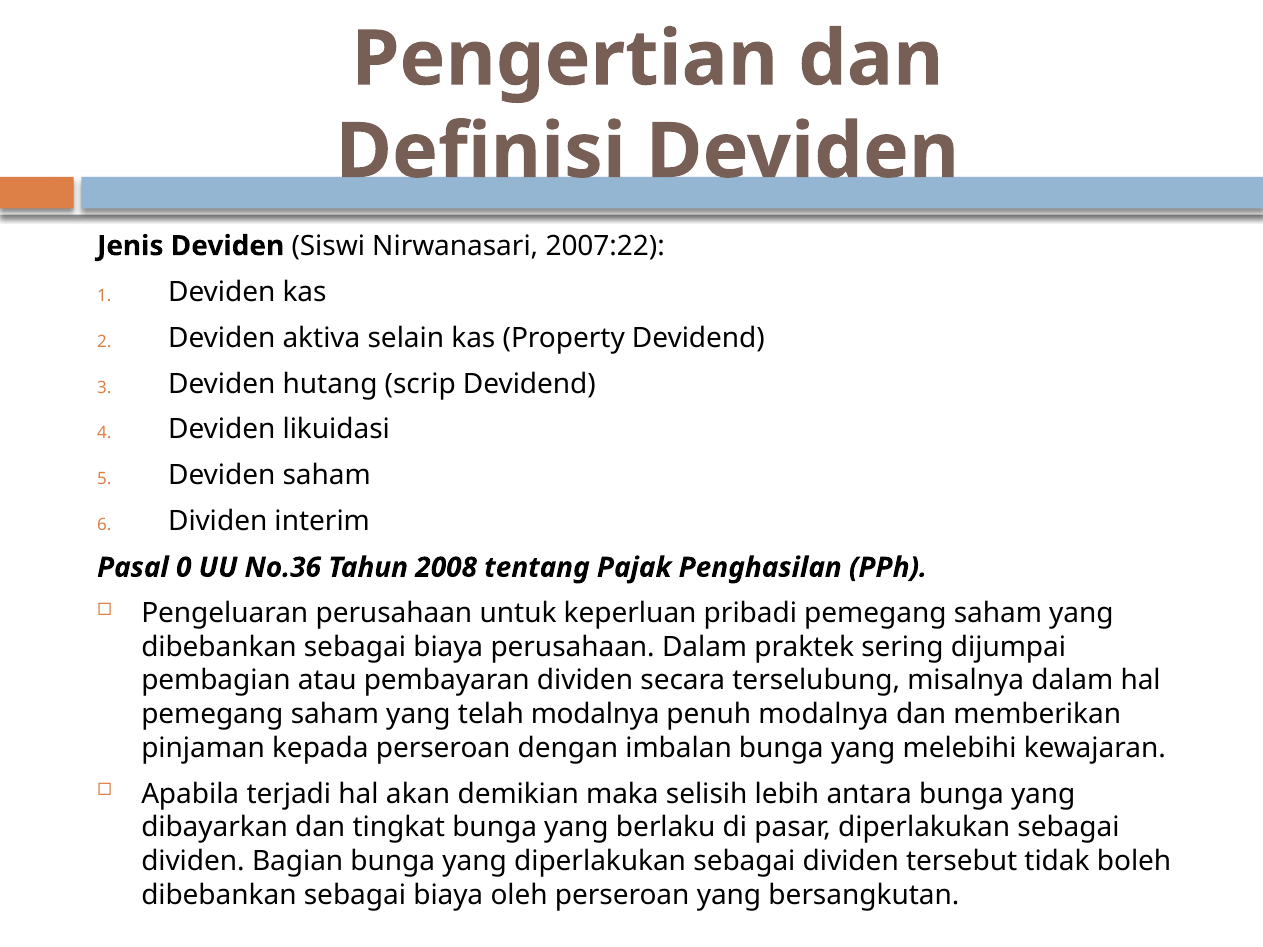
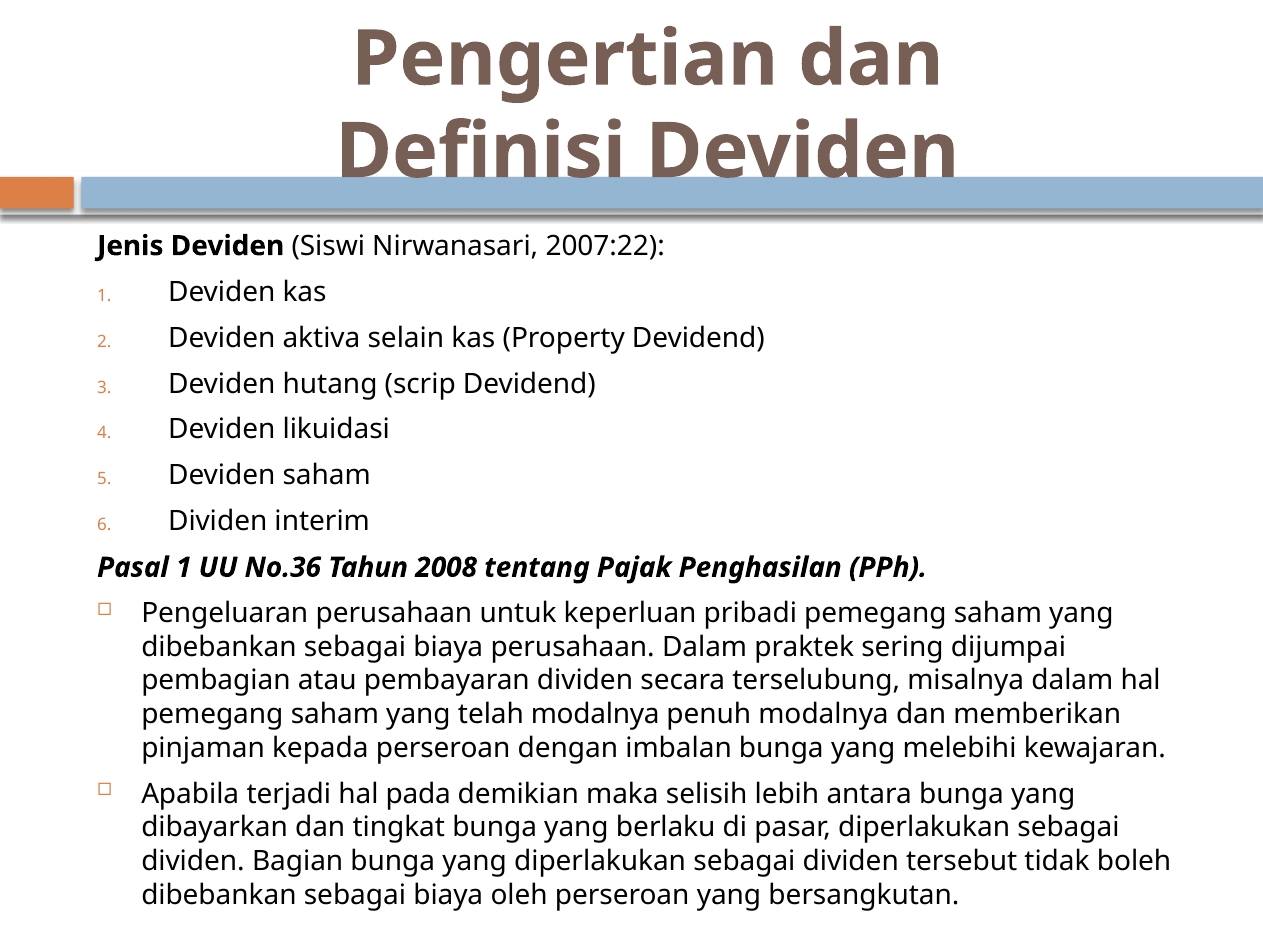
Pasal 0: 0 -> 1
akan: akan -> pada
